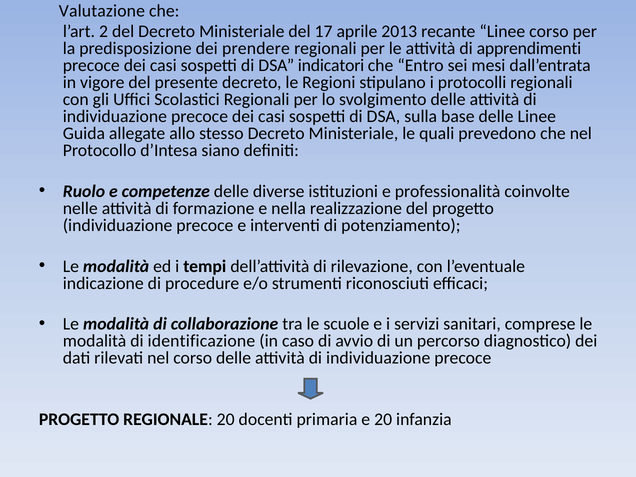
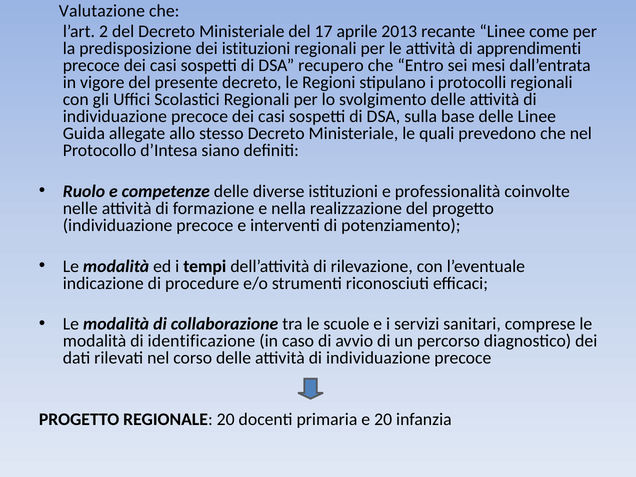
Linee corso: corso -> come
dei prendere: prendere -> istituzioni
indicatori: indicatori -> recupero
